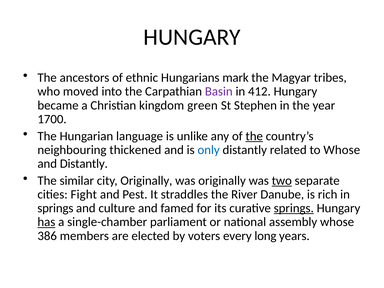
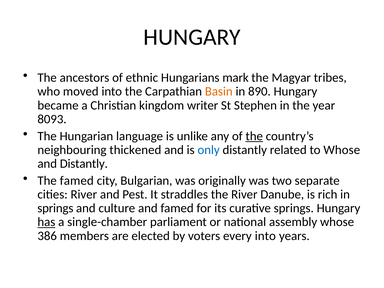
Basin colour: purple -> orange
412: 412 -> 890
green: green -> writer
1700: 1700 -> 8093
The similar: similar -> famed
city Originally: Originally -> Bulgarian
two underline: present -> none
cities Fight: Fight -> River
springs at (294, 208) underline: present -> none
every long: long -> into
